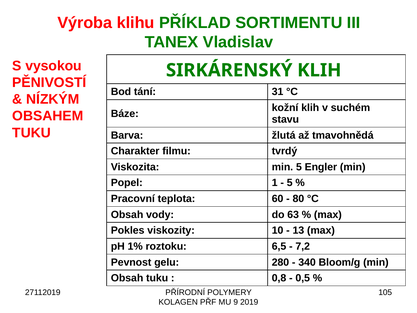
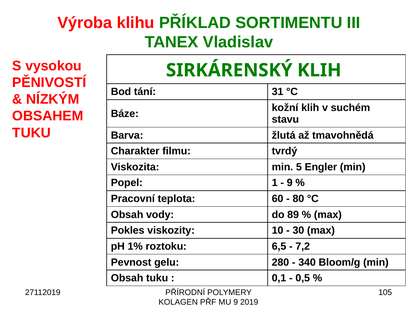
5 at (290, 183): 5 -> 9
63: 63 -> 89
13: 13 -> 30
0,8: 0,8 -> 0,1
